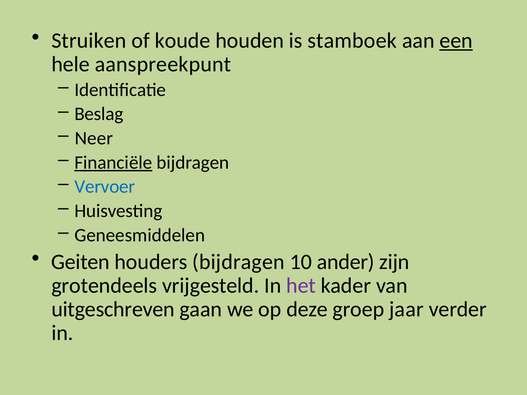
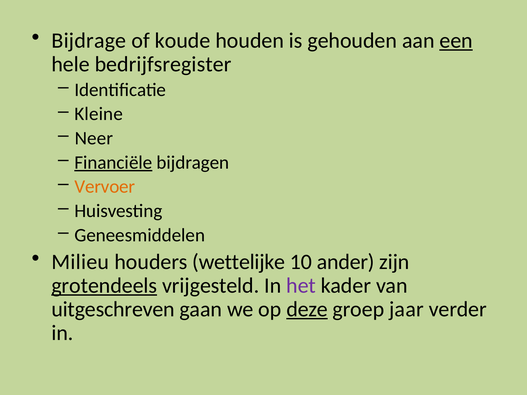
Struiken: Struiken -> Bijdrage
stamboek: stamboek -> gehouden
aanspreekpunt: aanspreekpunt -> bedrijfsregister
Beslag: Beslag -> Kleine
Vervoer colour: blue -> orange
Geiten: Geiten -> Milieu
houders bijdragen: bijdragen -> wettelijke
grotendeels underline: none -> present
deze underline: none -> present
